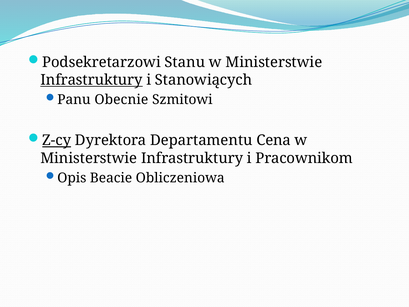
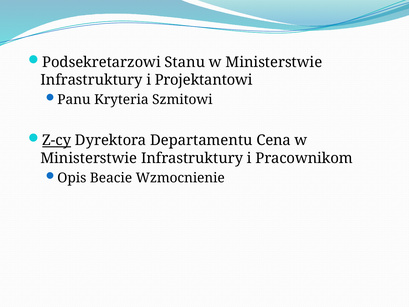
Infrastruktury at (91, 80) underline: present -> none
Stanowiących: Stanowiących -> Projektantowi
Obecnie: Obecnie -> Kryteria
Obliczeniowa: Obliczeniowa -> Wzmocnienie
